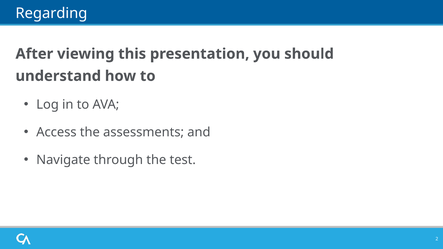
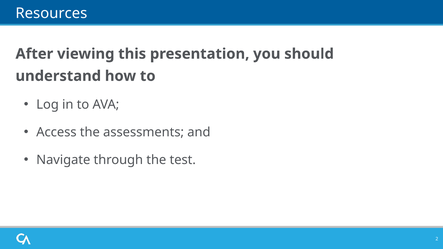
Regarding: Regarding -> Resources
